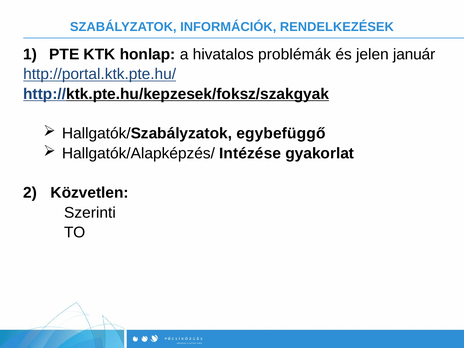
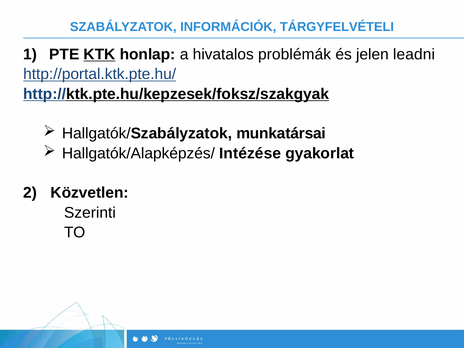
RENDELKEZÉSEK: RENDELKEZÉSEK -> TÁRGYFELVÉTELI
KTK underline: none -> present
január: január -> leadni
egybefüggő: egybefüggő -> munkatársai
